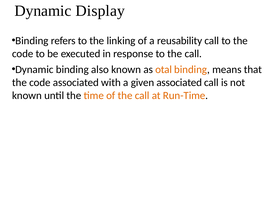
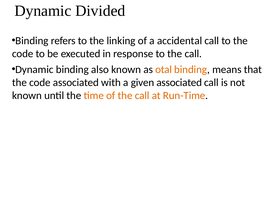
Display: Display -> Divided
reusability: reusability -> accidental
